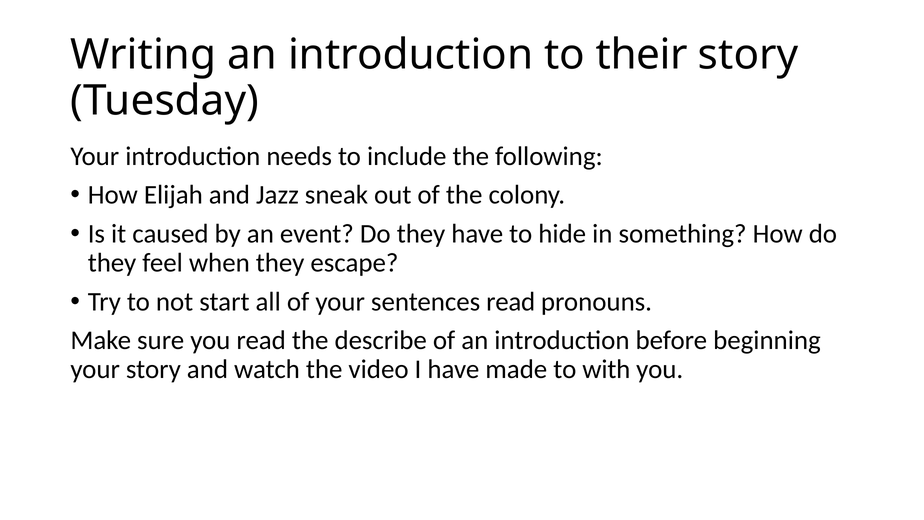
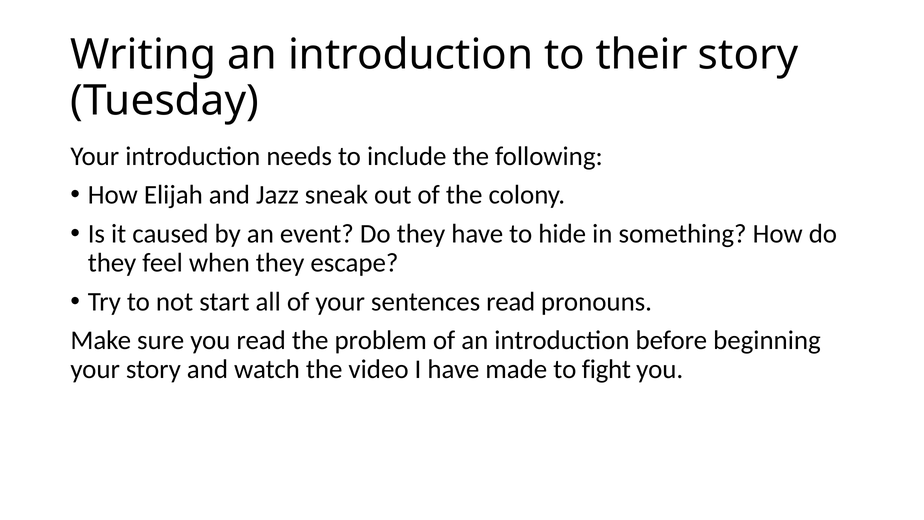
describe: describe -> problem
with: with -> fight
